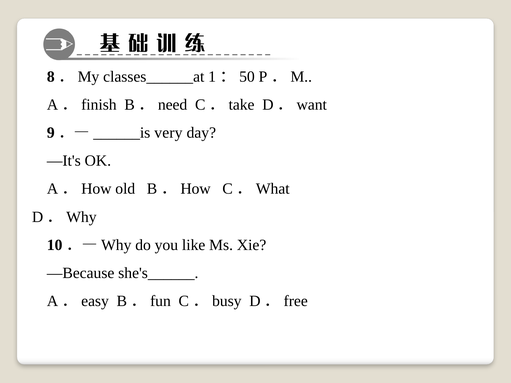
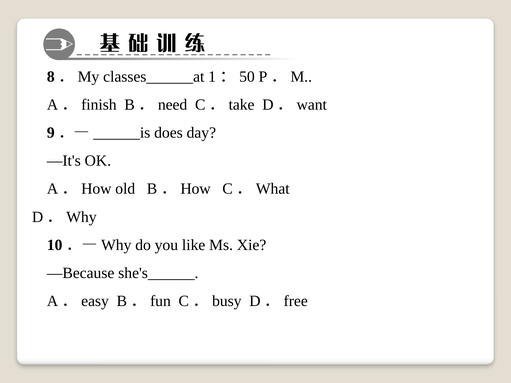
very: very -> does
